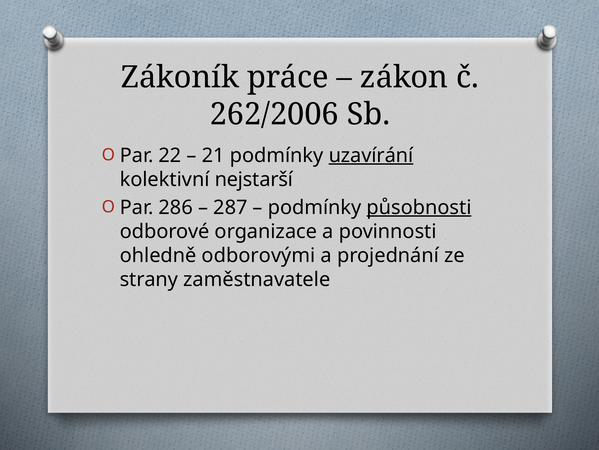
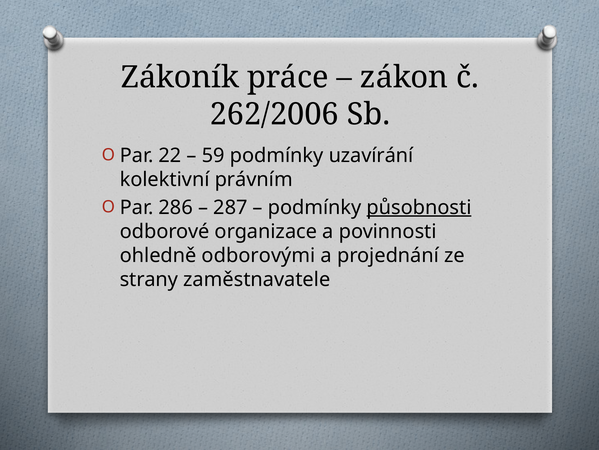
21: 21 -> 59
uzavírání underline: present -> none
nejstarší: nejstarší -> právním
